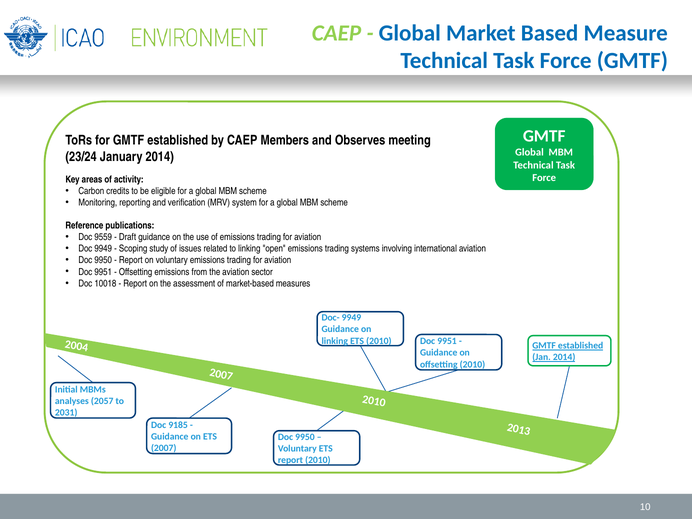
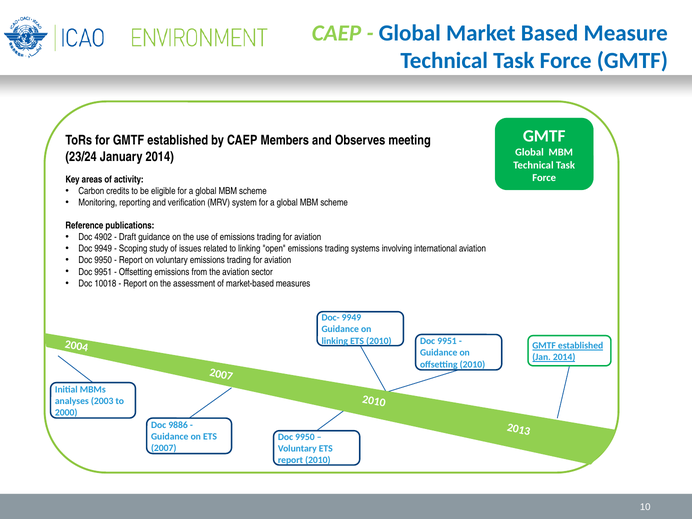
9559: 9559 -> 4902
2057: 2057 -> 2003
2031: 2031 -> 2000
9185: 9185 -> 9886
